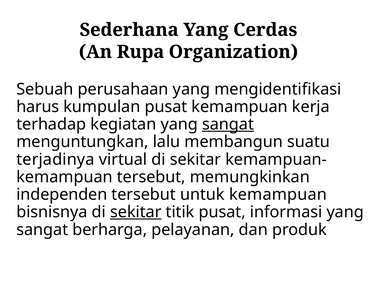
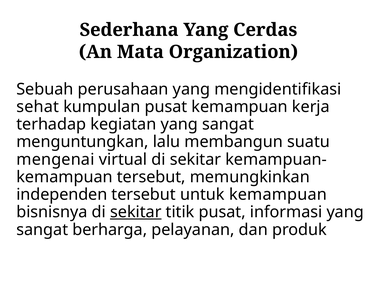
Rupa: Rupa -> Mata
harus: harus -> sehat
sangat at (228, 124) underline: present -> none
terjadinya: terjadinya -> mengenai
